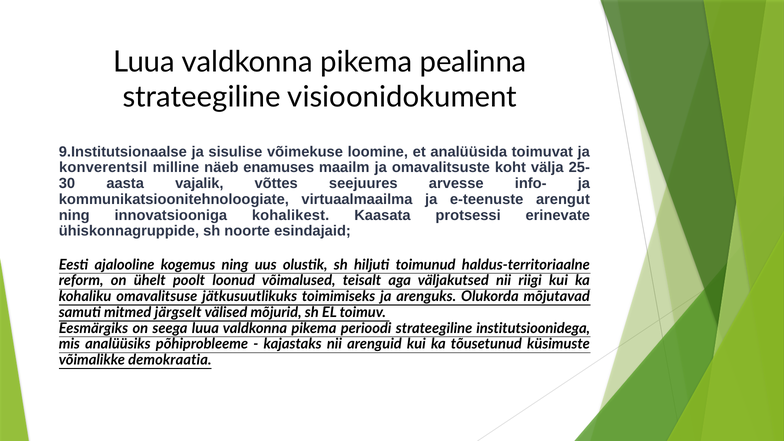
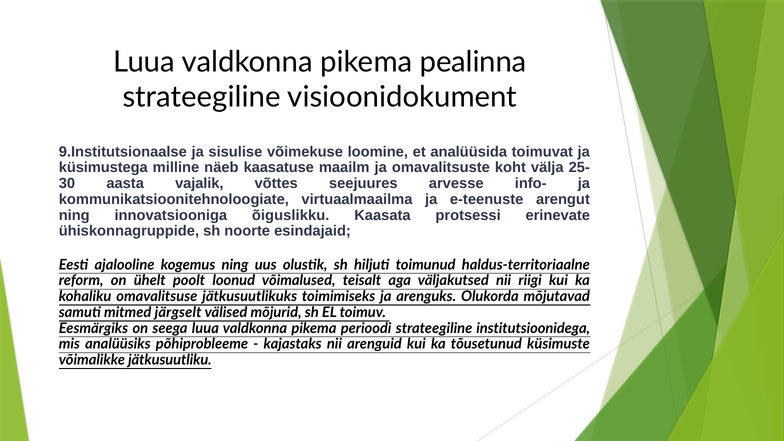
konverentsil: konverentsil -> küsimustega
enamuses: enamuses -> kaasatuse
kohalikest: kohalikest -> õiguslikku
demokraatia: demokraatia -> jätkusuutliku
